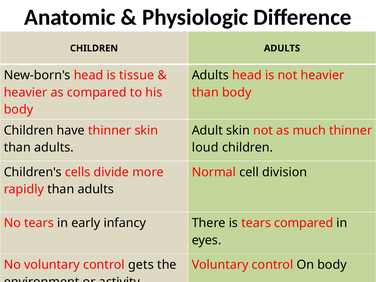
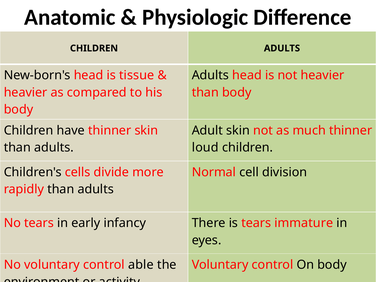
tears compared: compared -> immature
gets: gets -> able
